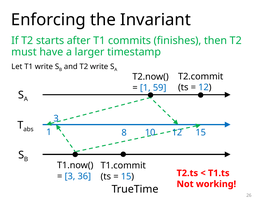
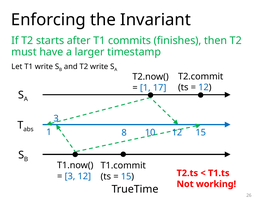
59: 59 -> 17
36 at (84, 176): 36 -> 12
